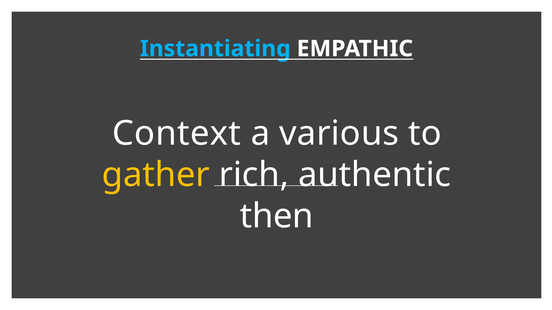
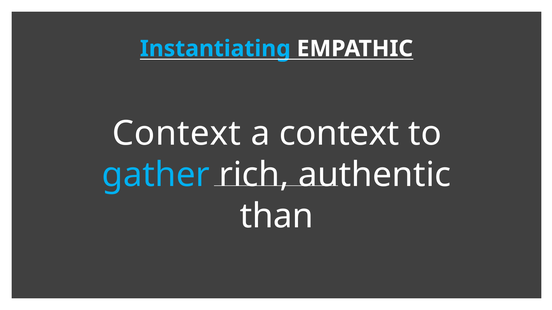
a various: various -> context
gather colour: yellow -> light blue
then: then -> than
